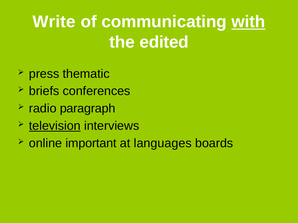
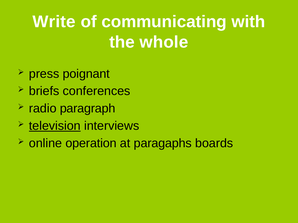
with underline: present -> none
edited: edited -> whole
thematic: thematic -> poignant
important: important -> operation
languages: languages -> paragaphs
